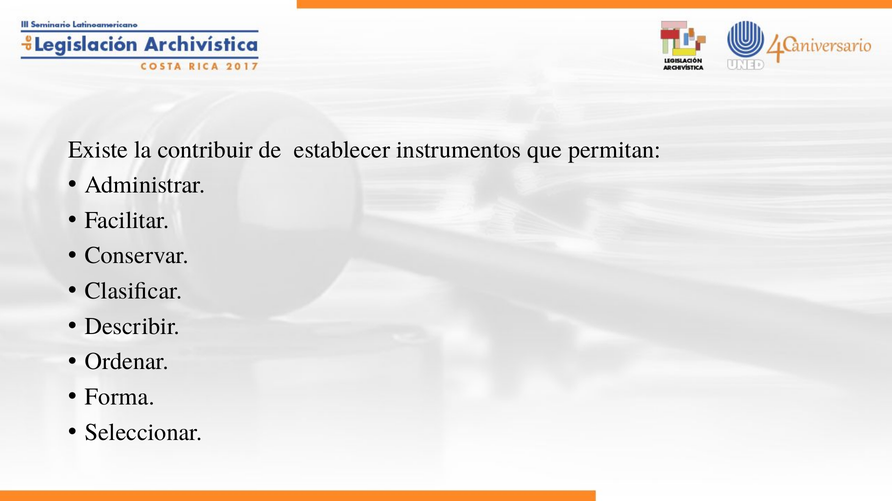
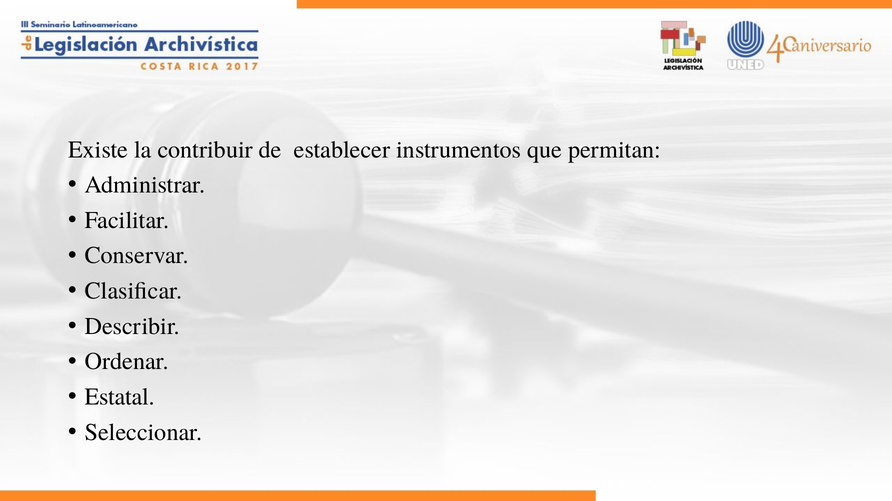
Forma: Forma -> Estatal
